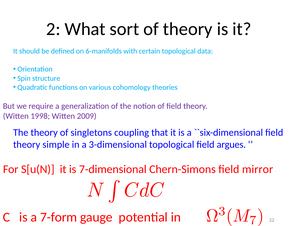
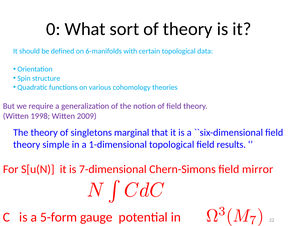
2: 2 -> 0
coupling: coupling -> marginal
3-dimensional: 3-dimensional -> 1-dimensional
argues: argues -> results
7-form: 7-form -> 5-form
